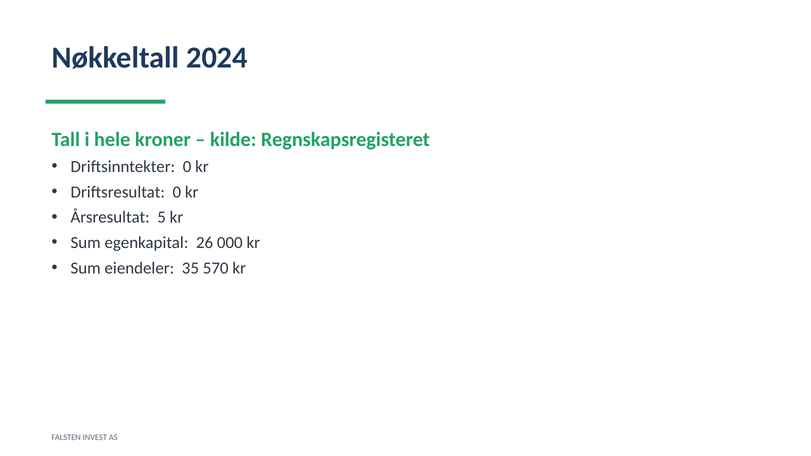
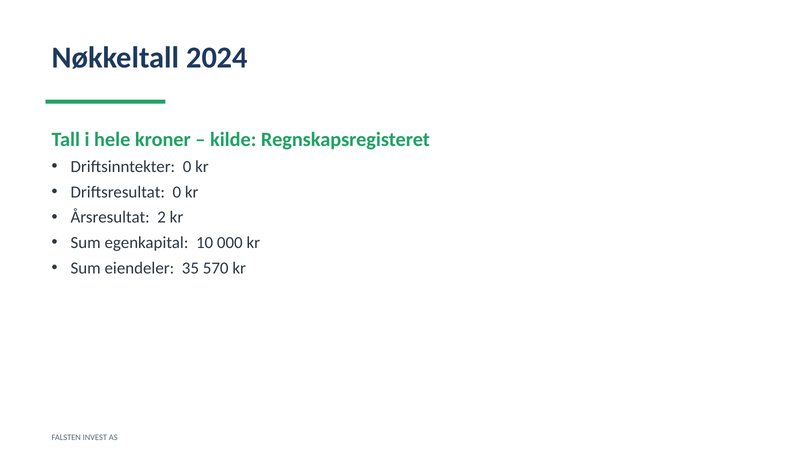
5: 5 -> 2
26: 26 -> 10
